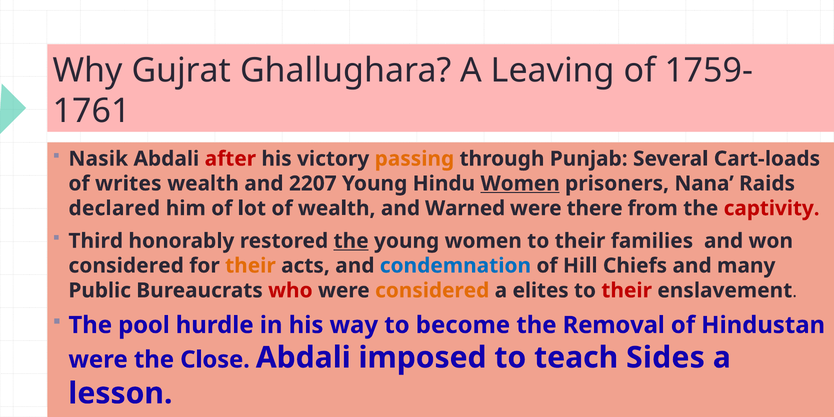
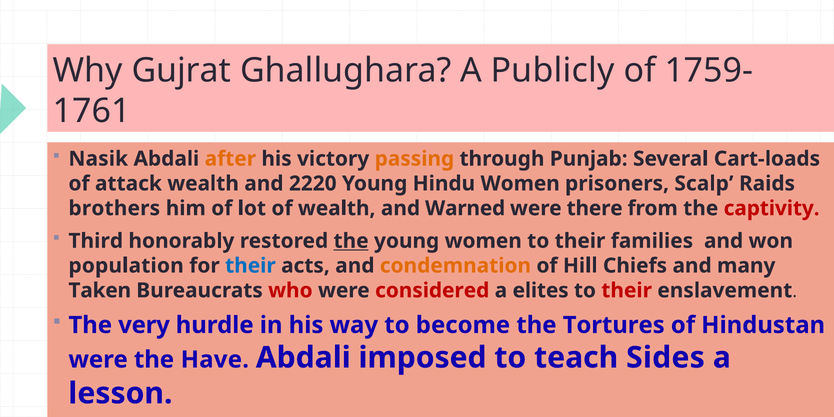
Leaving: Leaving -> Publicly
after colour: red -> orange
writes: writes -> attack
2207: 2207 -> 2220
Women at (520, 184) underline: present -> none
Nana: Nana -> Scalp
declared: declared -> brothers
considered at (126, 266): considered -> population
their at (250, 266) colour: orange -> blue
condemnation colour: blue -> orange
Public: Public -> Taken
considered at (432, 290) colour: orange -> red
pool: pool -> very
Removal: Removal -> Tortures
Close: Close -> Have
